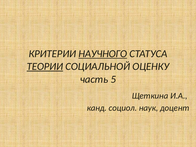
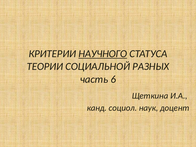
ТЕОРИИ underline: present -> none
ОЦЕНКУ: ОЦЕНКУ -> РАЗНЫХ
5: 5 -> 6
